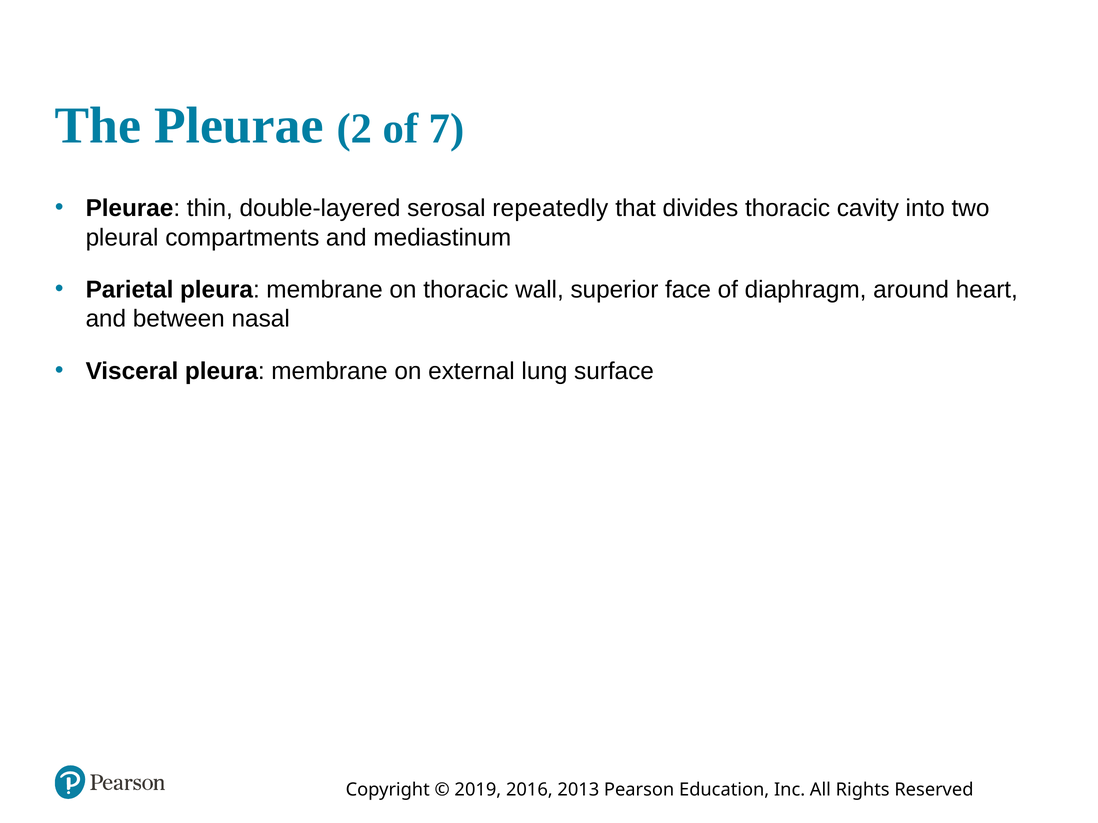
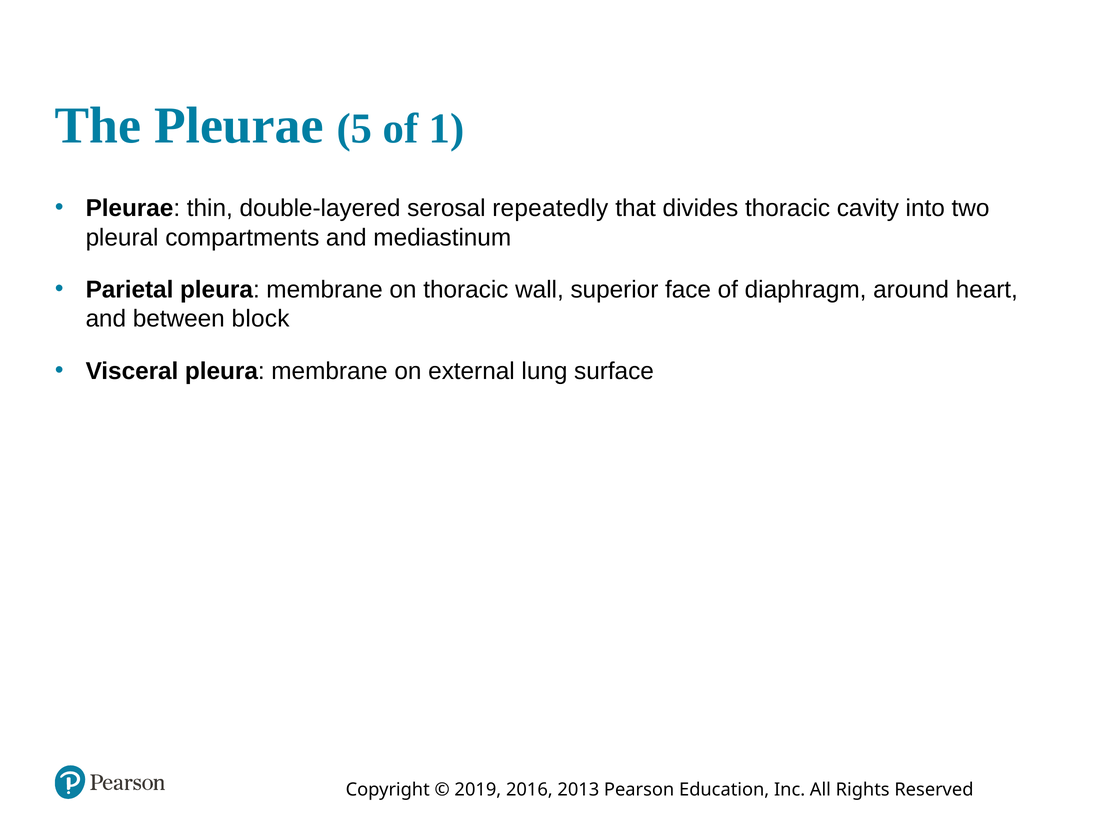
2: 2 -> 5
7: 7 -> 1
nasal: nasal -> block
